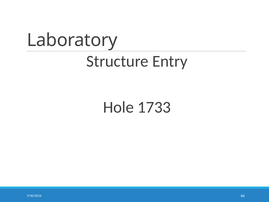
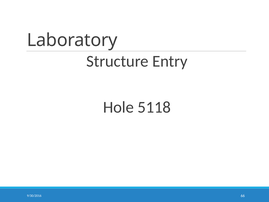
1733: 1733 -> 5118
